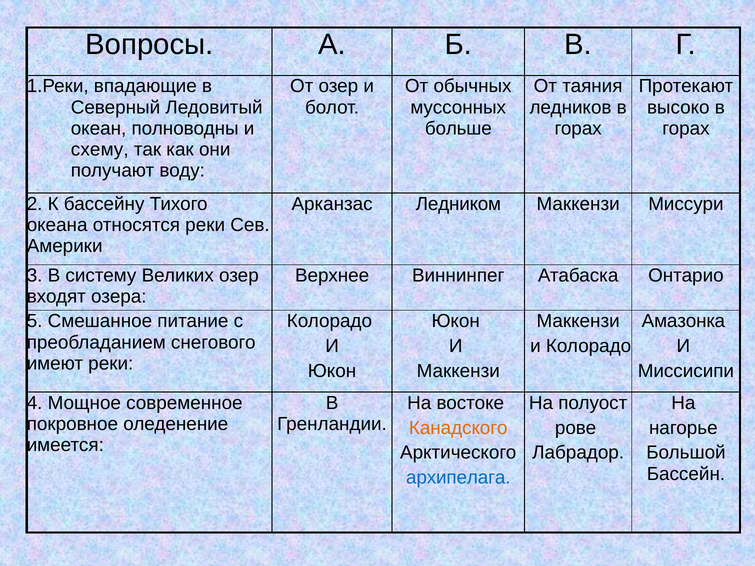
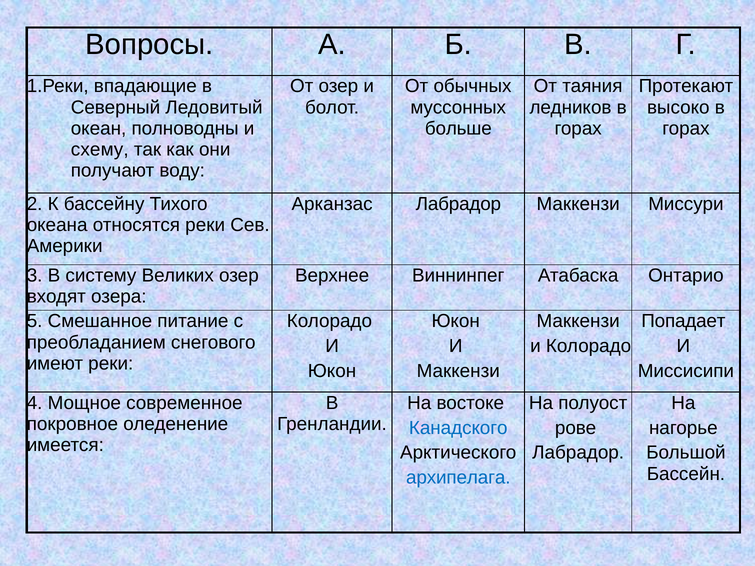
Арканзас Ледником: Ледником -> Лабрадор
Амазонка: Амазонка -> Попадает
Канадского colour: orange -> blue
